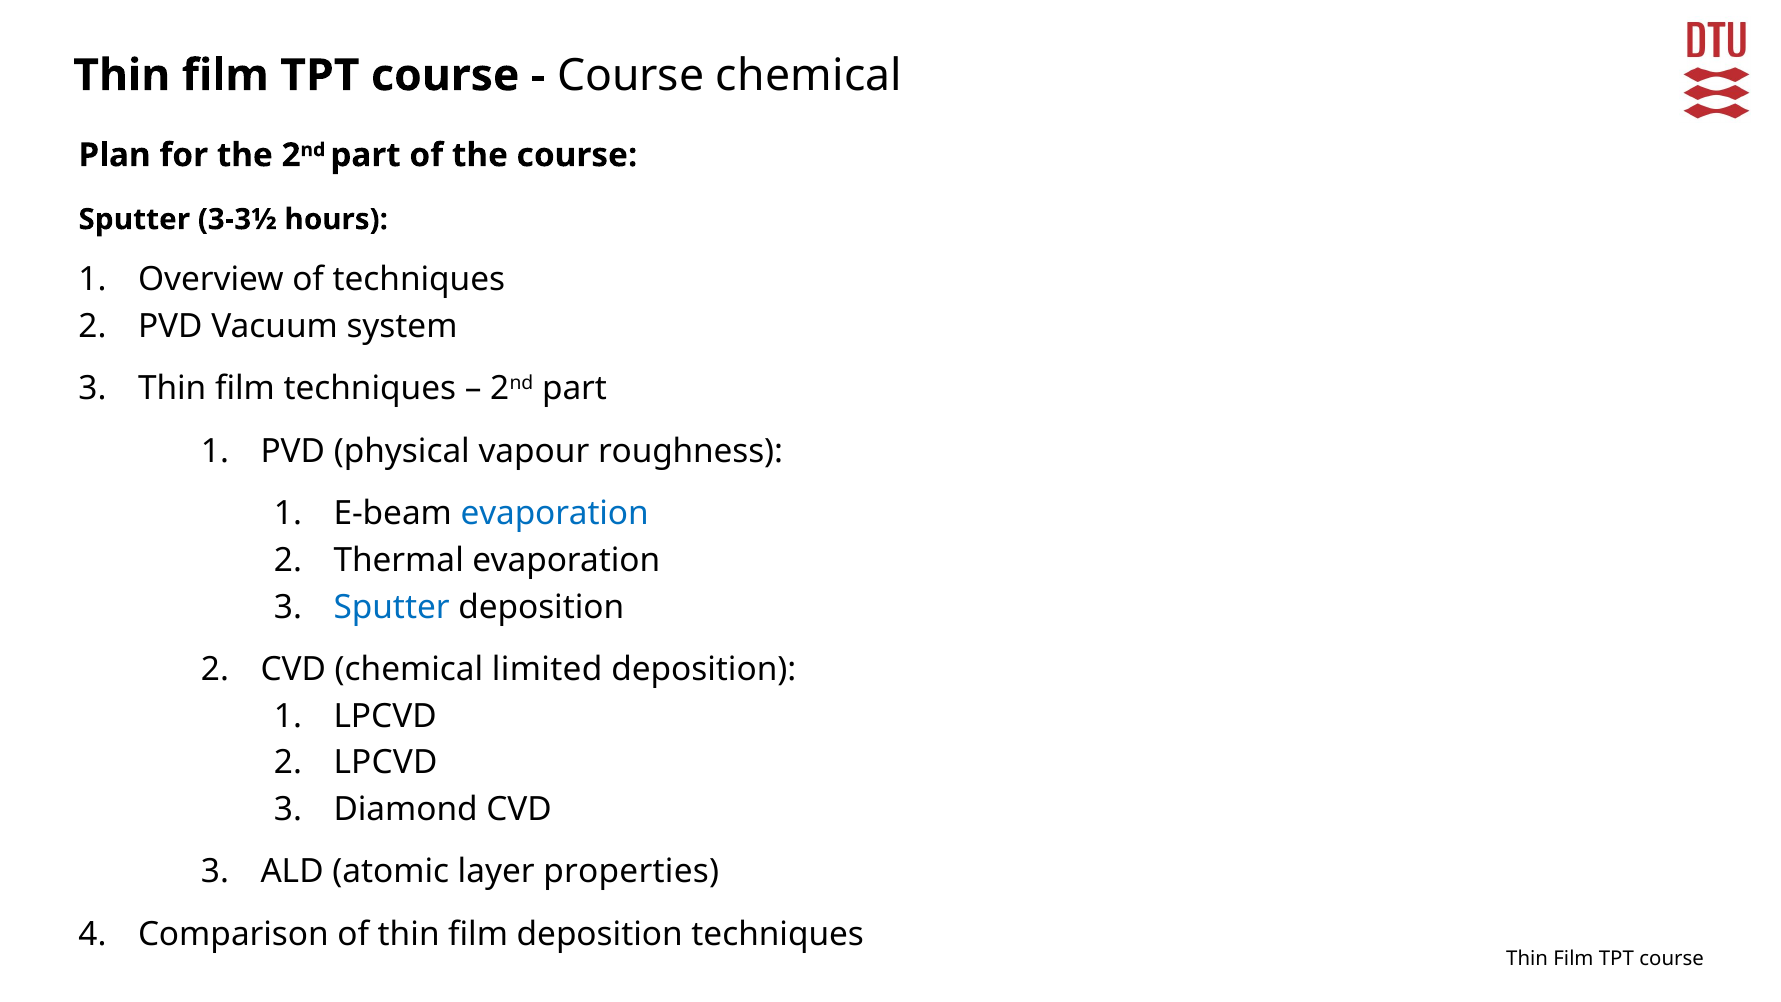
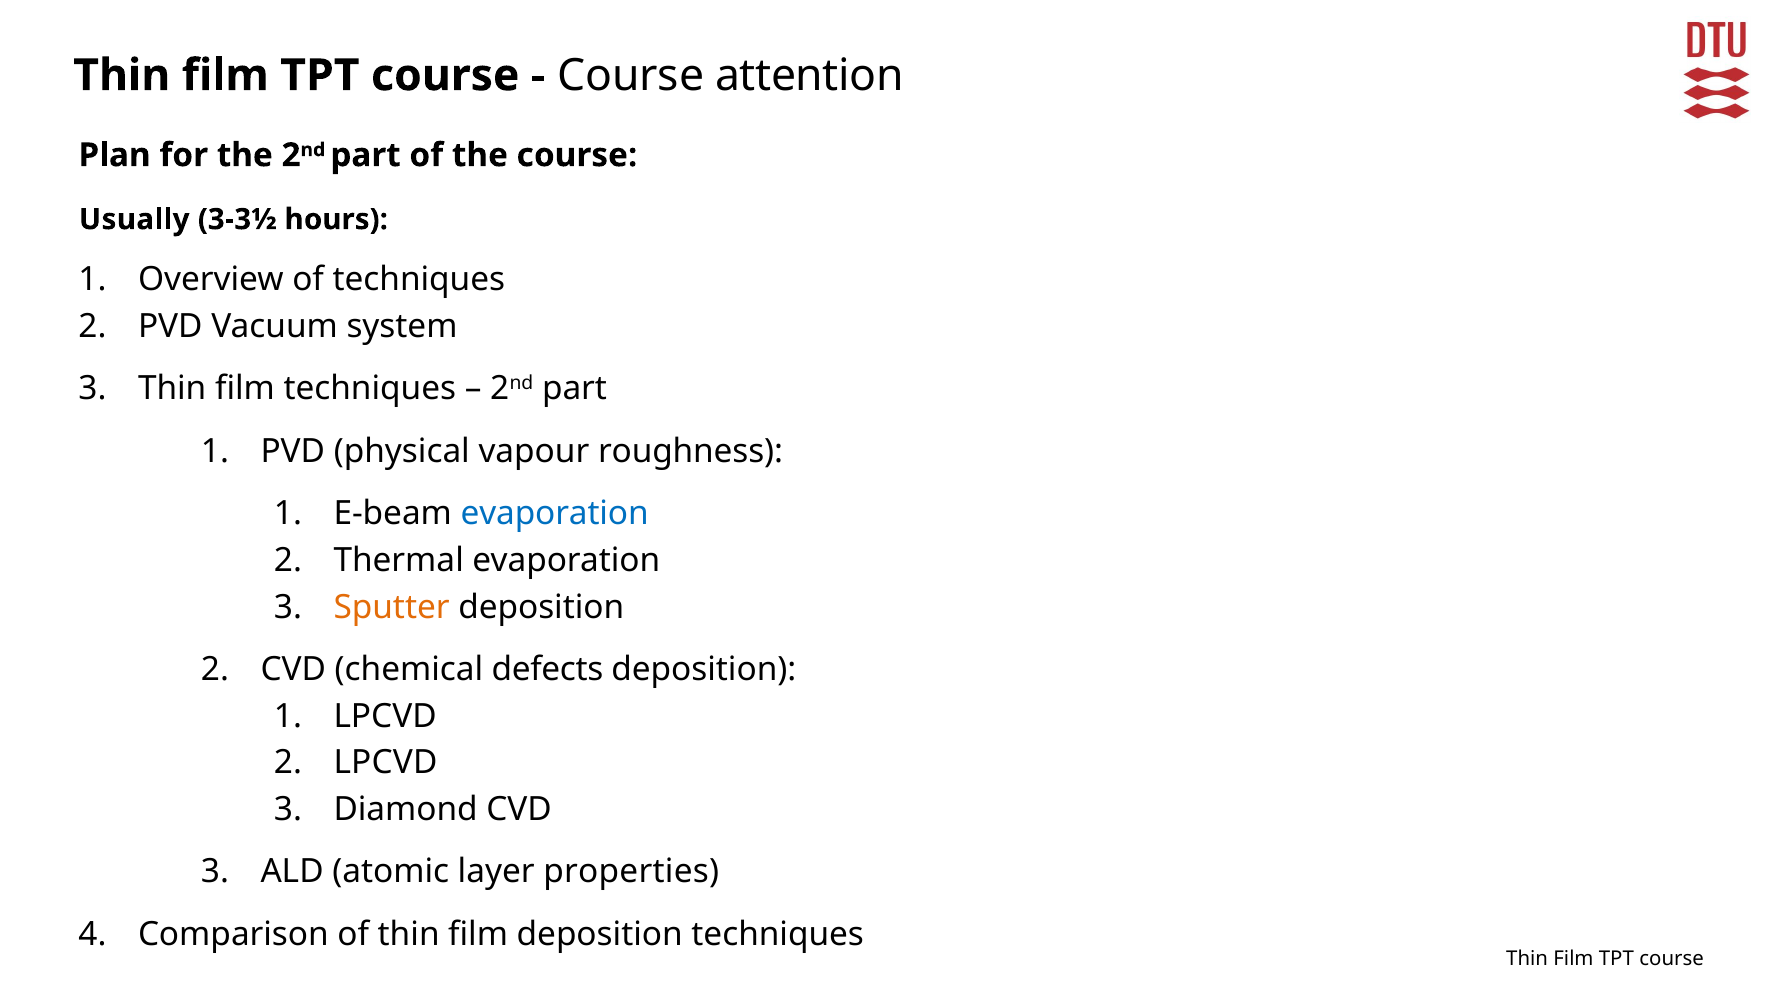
Course chemical: chemical -> attention
Sputter at (134, 219): Sputter -> Usually
Sputter at (392, 607) colour: blue -> orange
limited: limited -> defects
